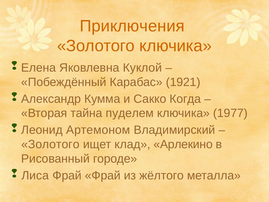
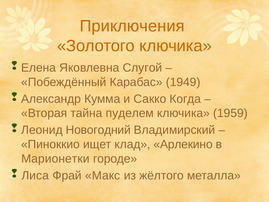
Куклой: Куклой -> Слугой
1921: 1921 -> 1949
1977: 1977 -> 1959
Артемоном: Артемоном -> Новогодний
Золотого at (50, 144): Золотого -> Пиноккио
Рисованный: Рисованный -> Марионетки
Фрай Фрай: Фрай -> Макс
